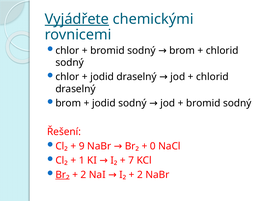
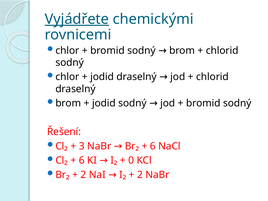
9: 9 -> 3
0 at (153, 146): 0 -> 6
1 at (82, 160): 1 -> 6
7: 7 -> 0
Br₂ at (63, 175) underline: present -> none
